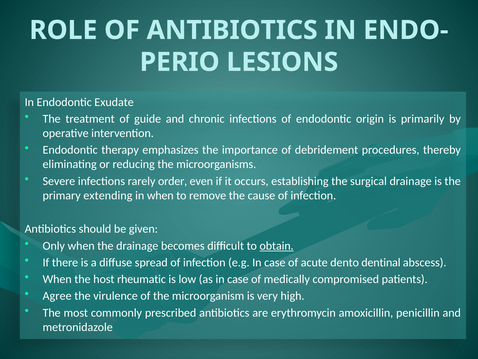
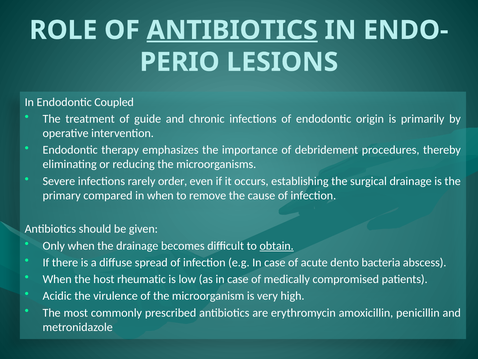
ANTIBIOTICS at (232, 30) underline: none -> present
Exudate: Exudate -> Coupled
extending: extending -> compared
dentinal: dentinal -> bacteria
Agree: Agree -> Acidic
